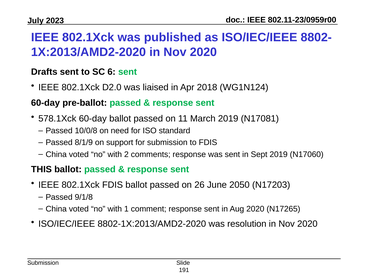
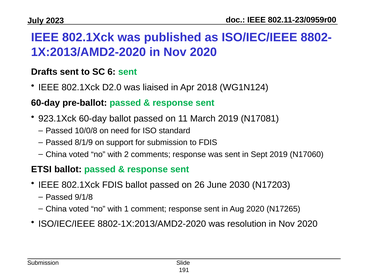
578.1Xck: 578.1Xck -> 923.1Xck
THIS: THIS -> ETSI
2050: 2050 -> 2030
